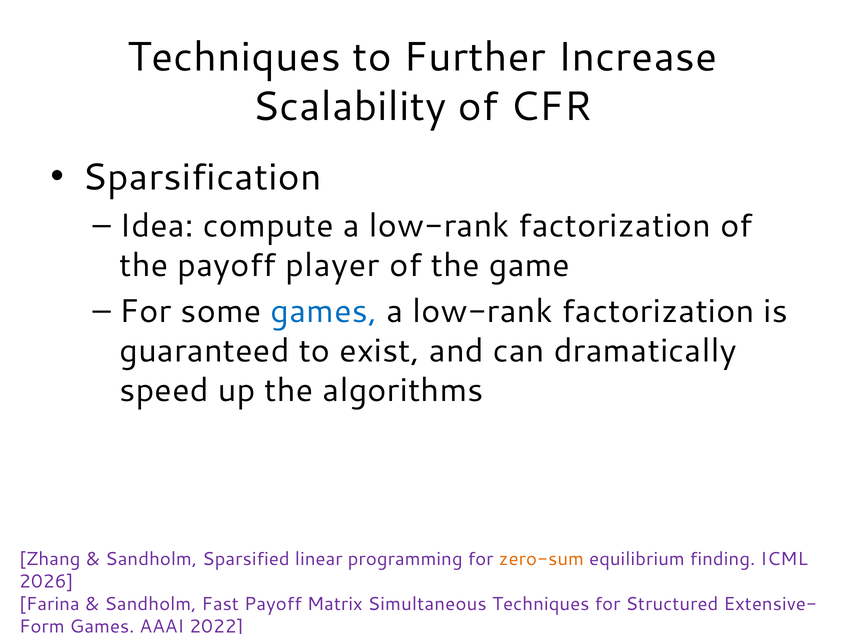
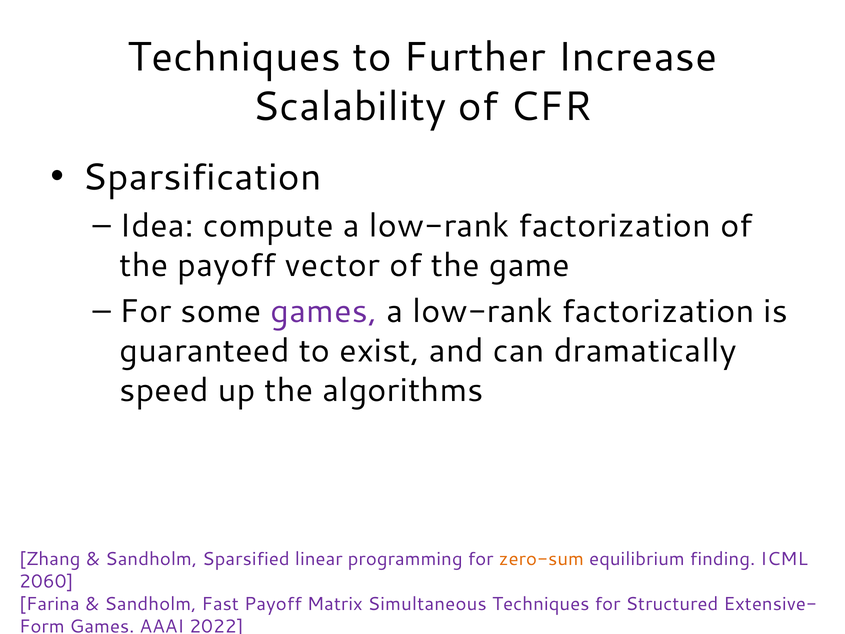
player: player -> vector
games at (324, 311) colour: blue -> purple
2026: 2026 -> 2060
